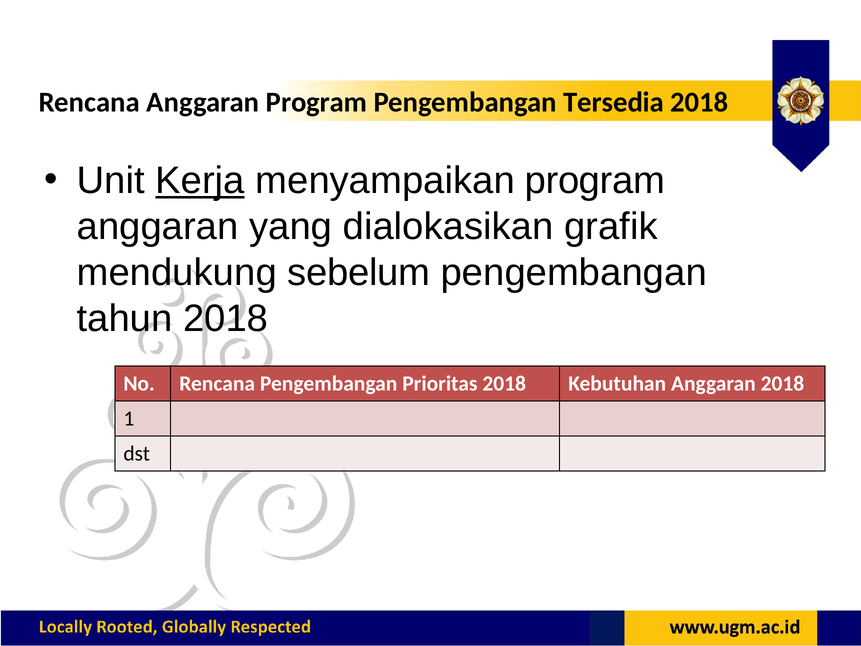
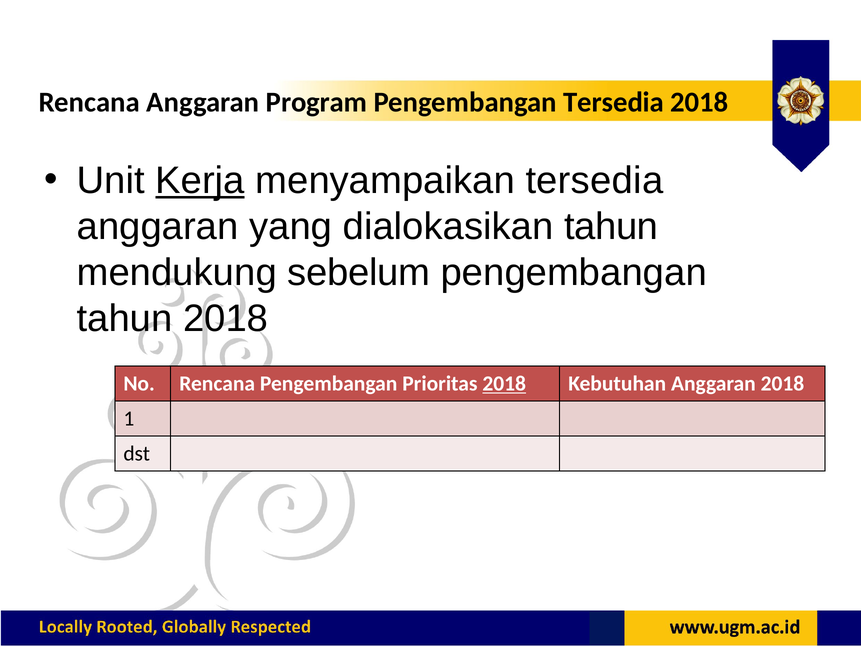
menyampaikan program: program -> tersedia
dialokasikan grafik: grafik -> tahun
2018 at (504, 384) underline: none -> present
